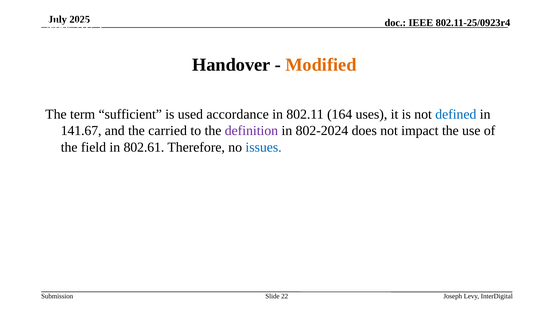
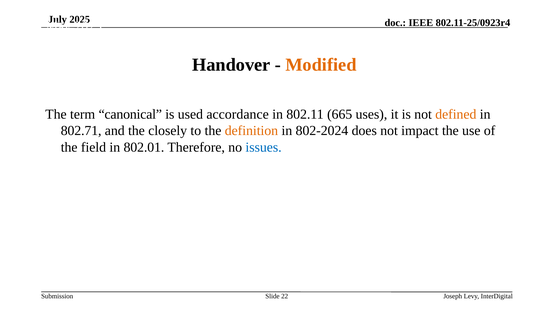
sufficient: sufficient -> canonical
164: 164 -> 665
defined colour: blue -> orange
141.67: 141.67 -> 802.71
carried: carried -> closely
definition colour: purple -> orange
802.61: 802.61 -> 802.01
